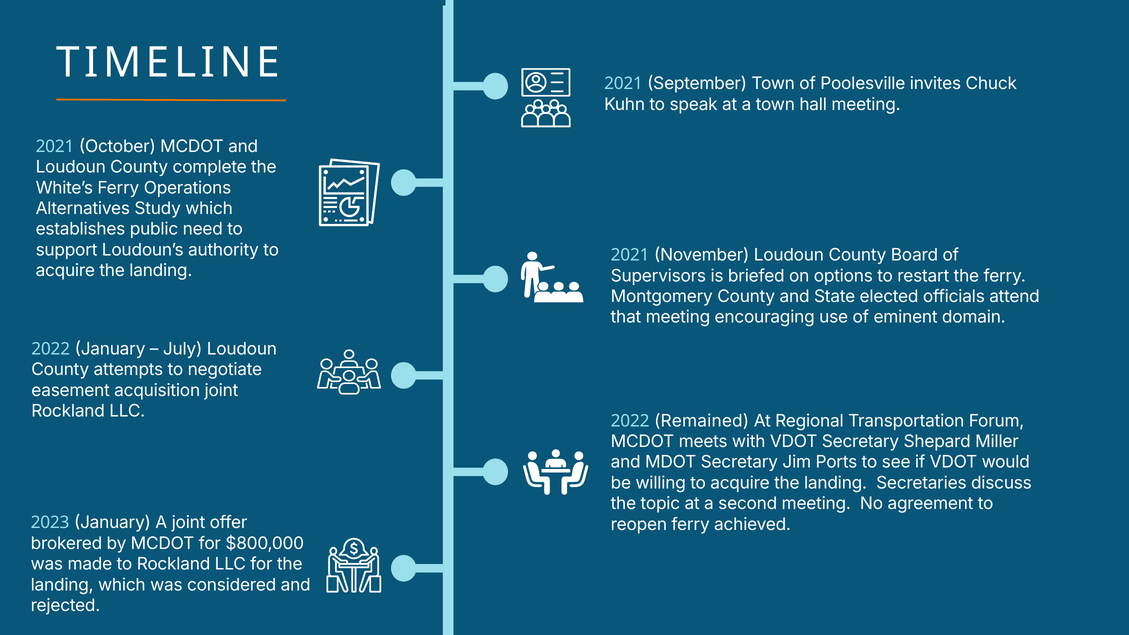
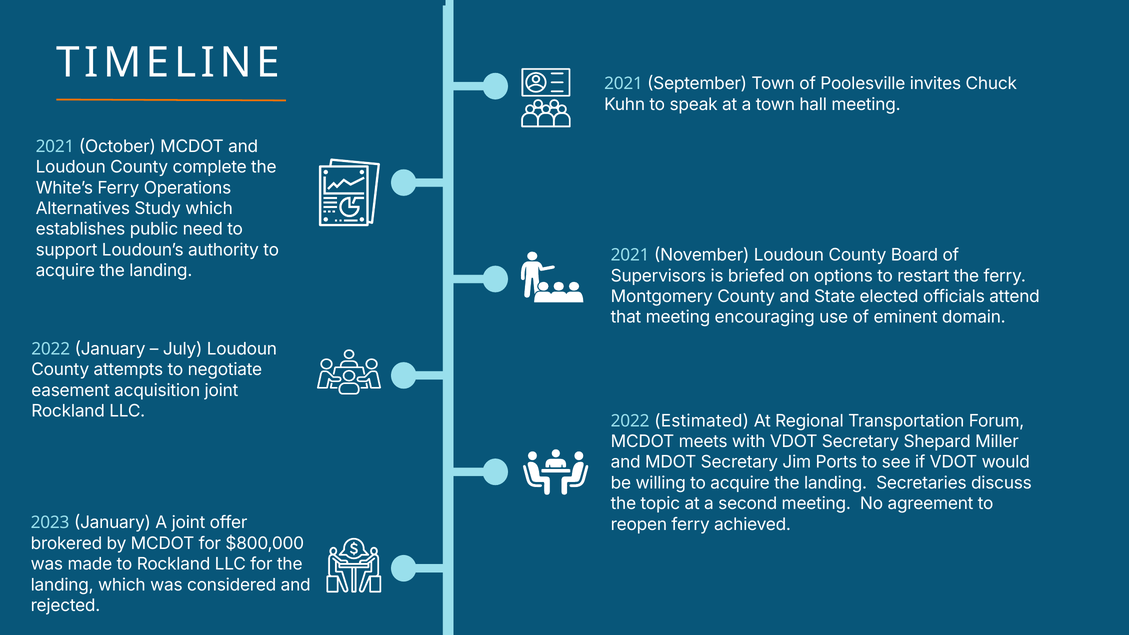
Remained: Remained -> Estimated
